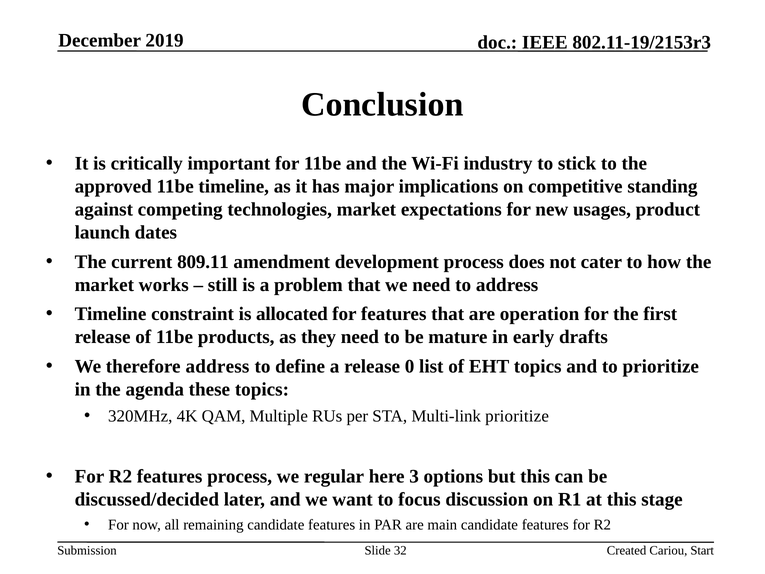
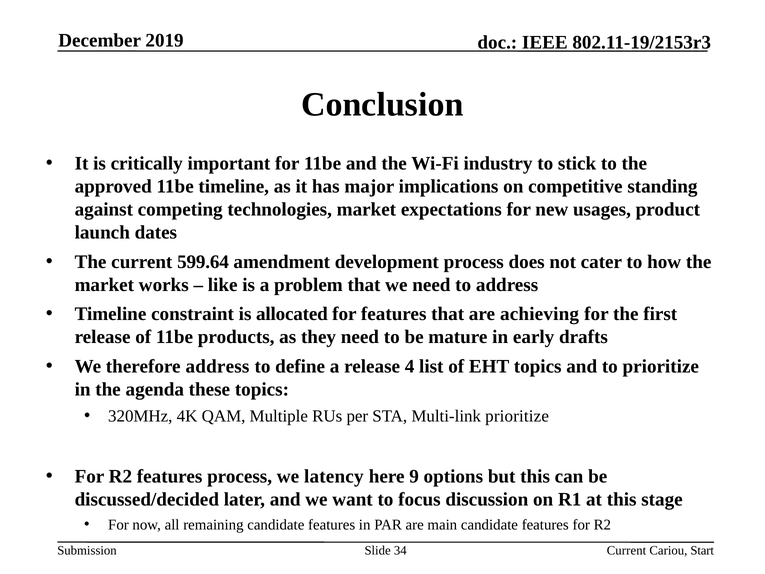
809.11: 809.11 -> 599.64
still: still -> like
operation: operation -> achieving
0: 0 -> 4
regular: regular -> latency
3: 3 -> 9
32: 32 -> 34
Created at (627, 550): Created -> Current
